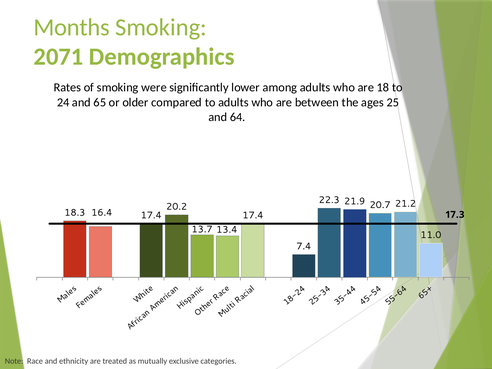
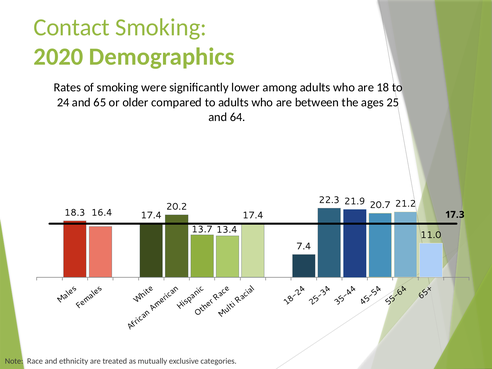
Months: Months -> Contact
2071: 2071 -> 2020
